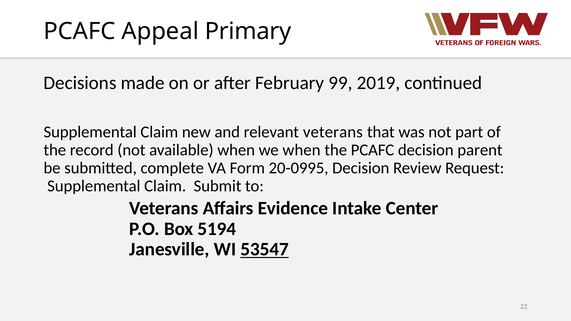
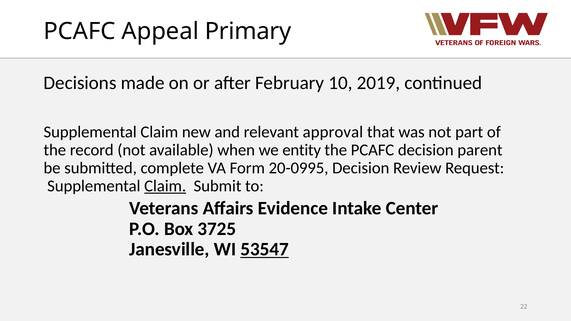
99: 99 -> 10
relevant veterans: veterans -> approval
we when: when -> entity
Claim at (165, 186) underline: none -> present
5194: 5194 -> 3725
